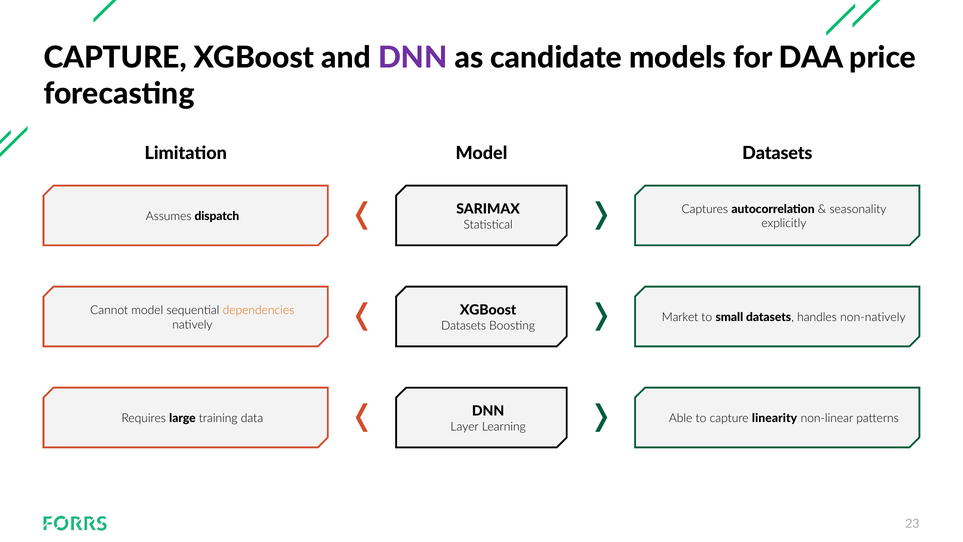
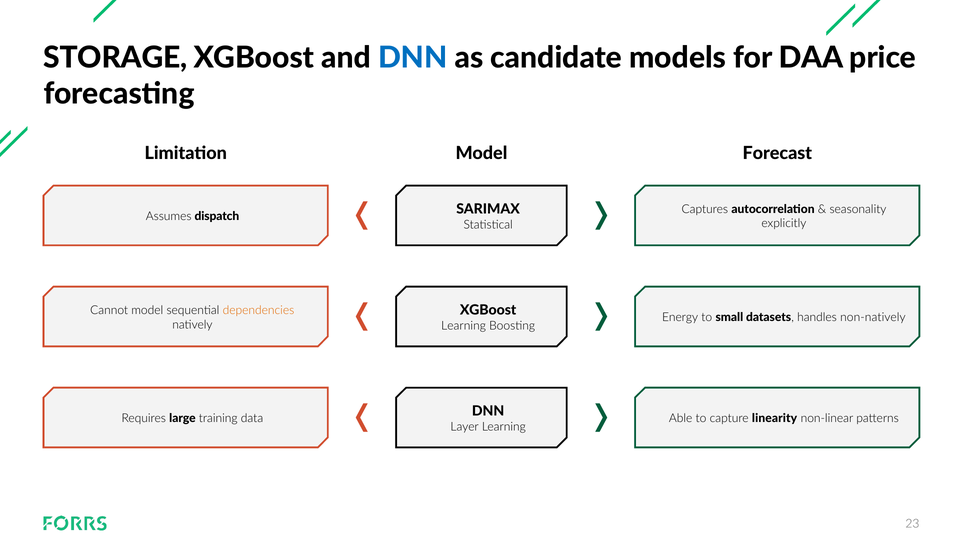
CAPTURE at (115, 58): CAPTURE -> STORAGE
DNN at (413, 58) colour: purple -> blue
Model Datasets: Datasets -> Forecast
Market: Market -> Energy
Datasets at (464, 326): Datasets -> Learning
